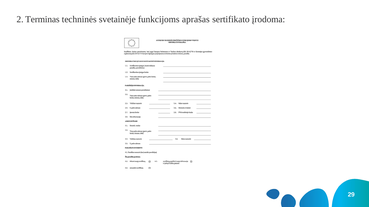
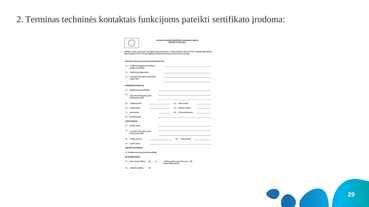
svetainėje: svetainėje -> kontaktais
aprašas: aprašas -> pateikti
